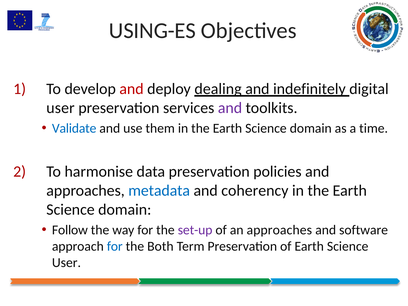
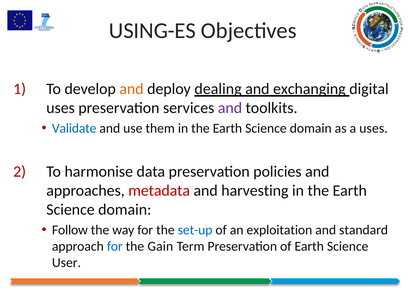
and at (132, 89) colour: red -> orange
indefinitely: indefinitely -> exchanging
user at (61, 108): user -> uses
a time: time -> uses
metadata colour: blue -> red
coherency: coherency -> harvesting
set-up colour: purple -> blue
an approaches: approaches -> exploitation
software: software -> standard
Both: Both -> Gain
